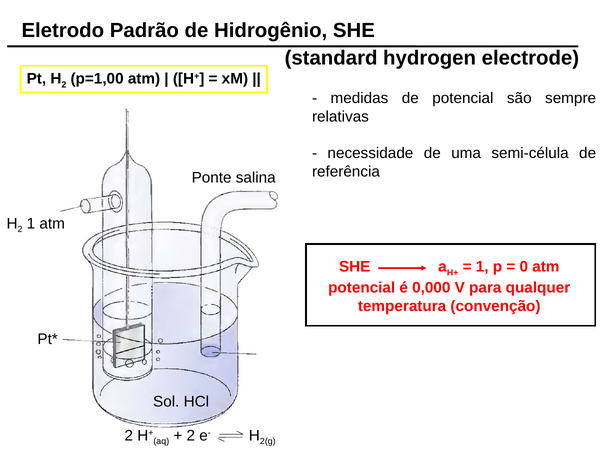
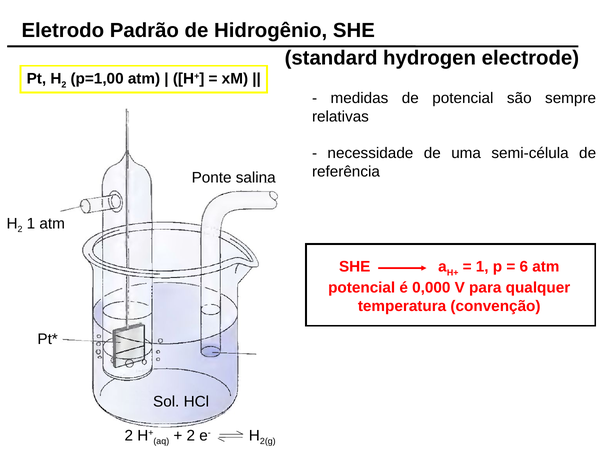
0: 0 -> 6
